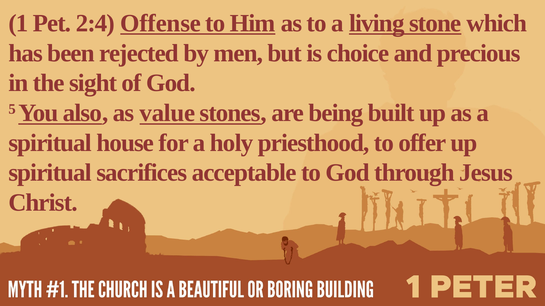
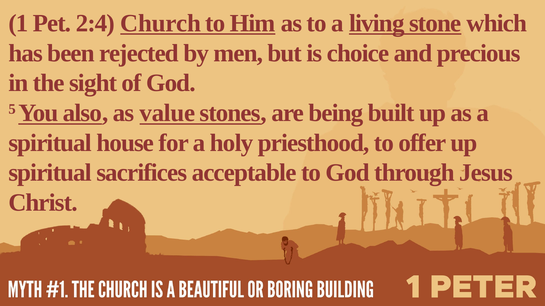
Offense: Offense -> Church
